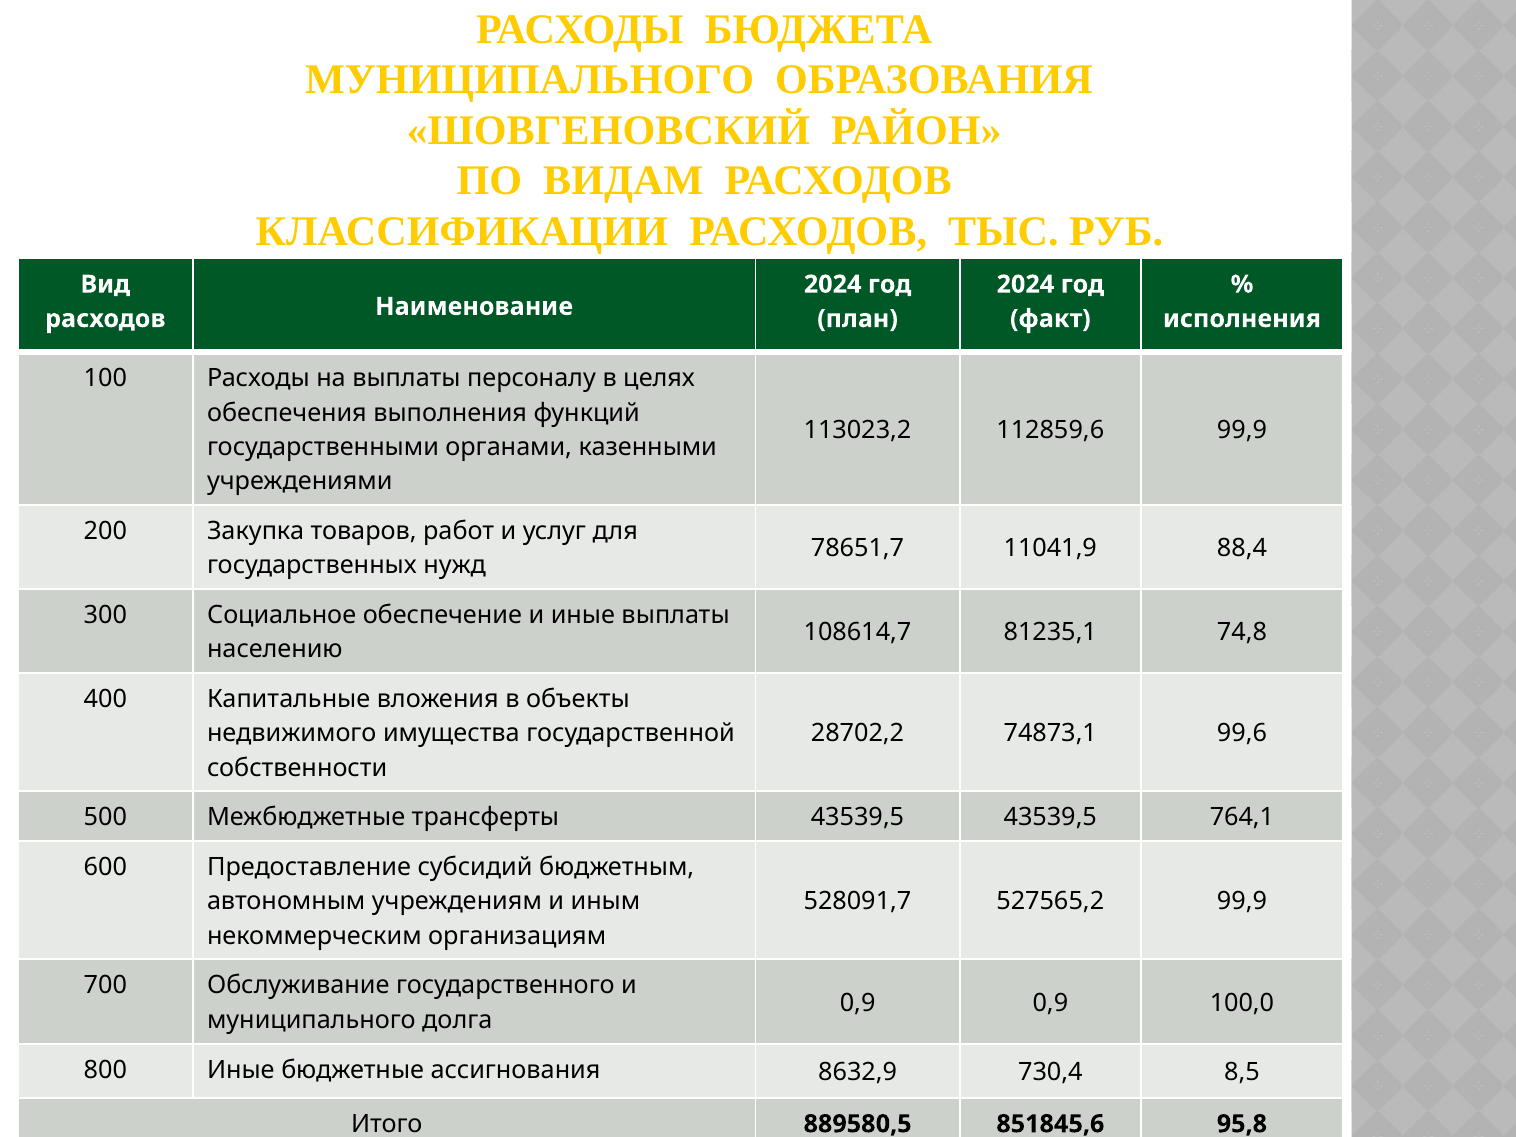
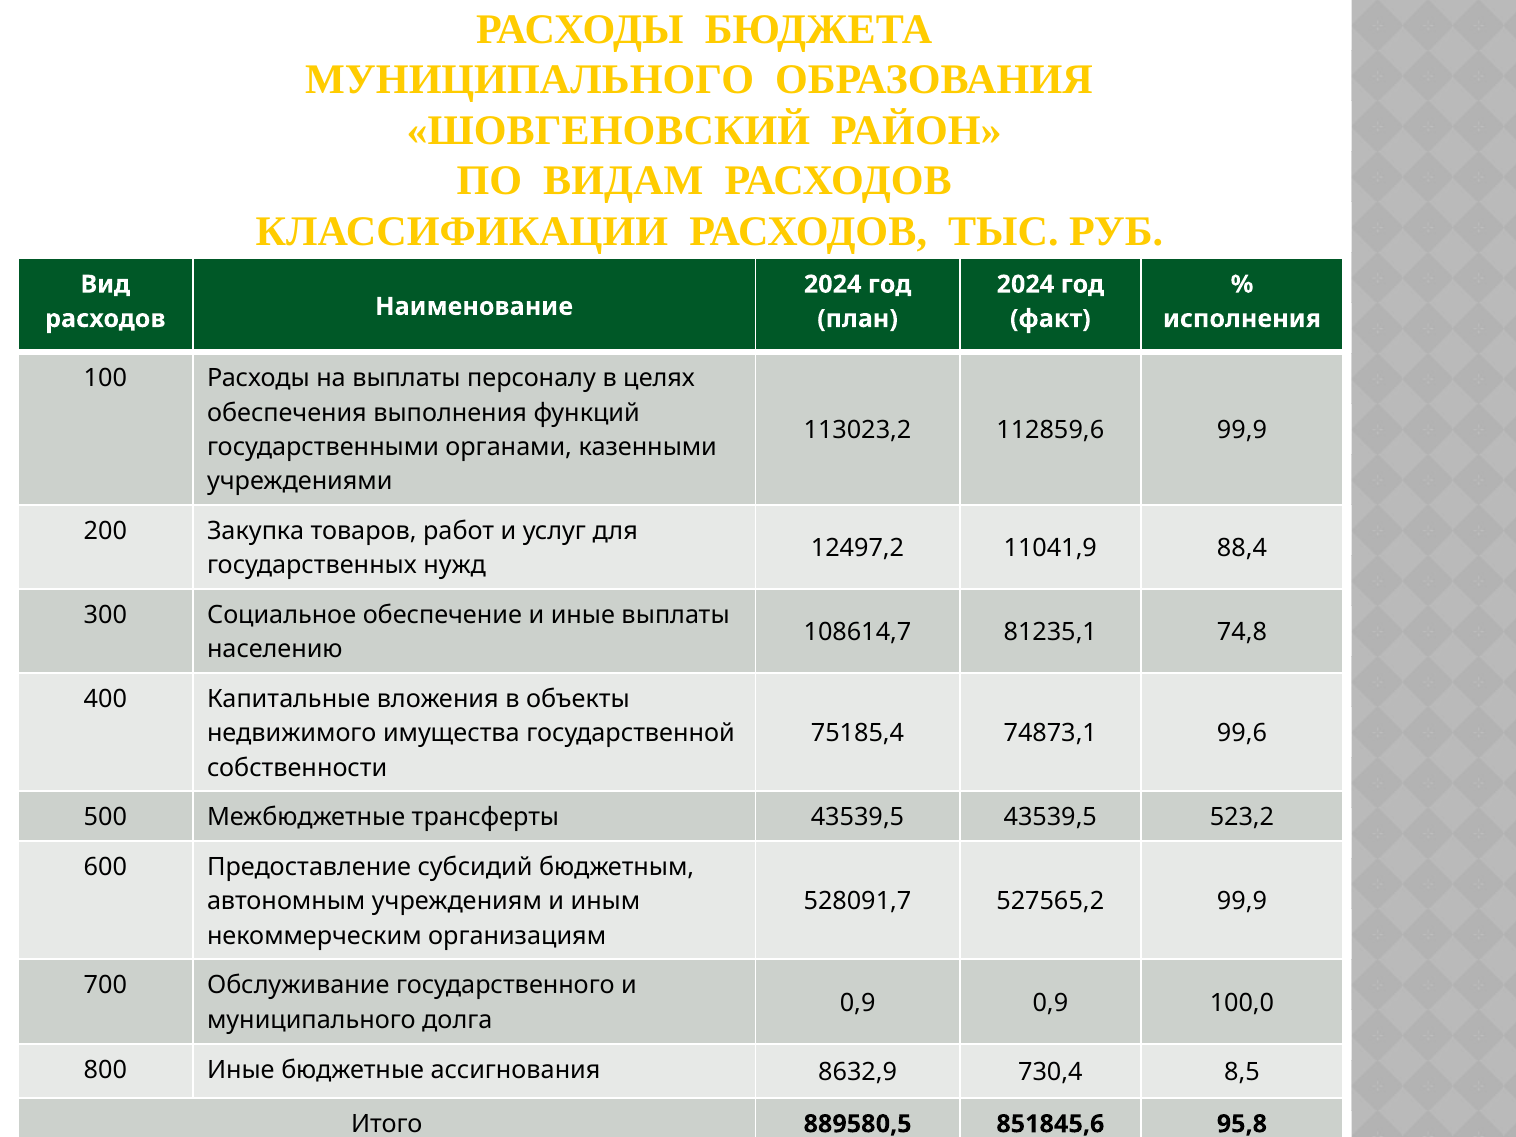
78651,7: 78651,7 -> 12497,2
28702,2: 28702,2 -> 75185,4
764,1: 764,1 -> 523,2
